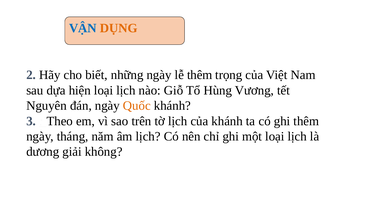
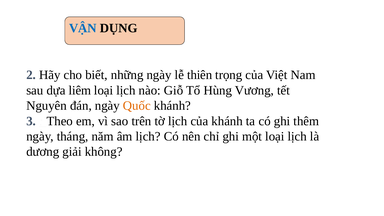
DỤNG colour: orange -> black
lễ thêm: thêm -> thiên
hiện: hiện -> liêm
